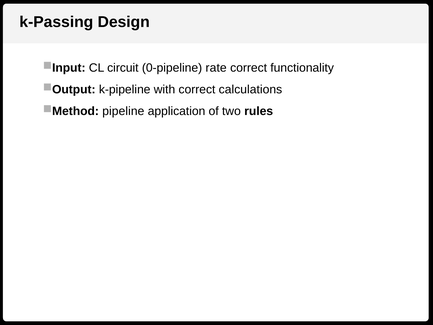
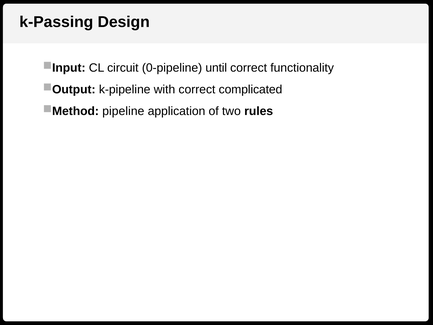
rate: rate -> until
calculations: calculations -> complicated
